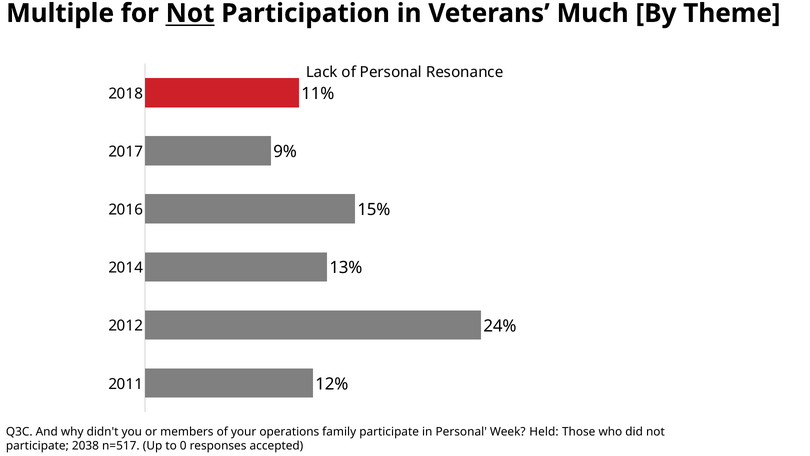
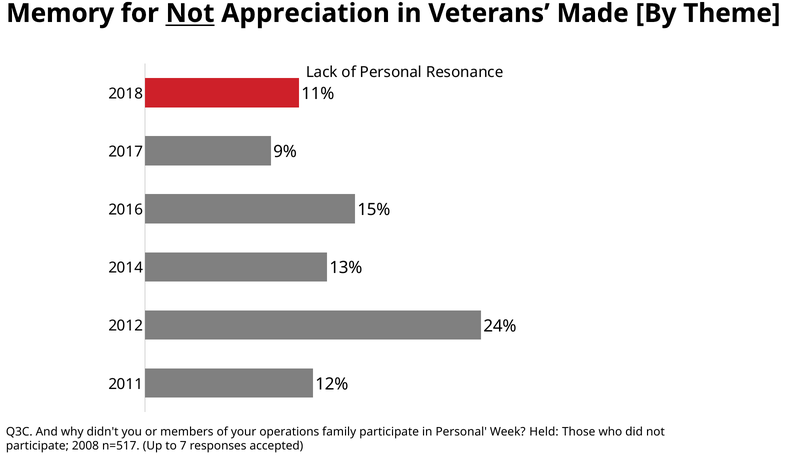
Multiple: Multiple -> Memory
Participation: Participation -> Appreciation
Much: Much -> Made
2038: 2038 -> 2008
0: 0 -> 7
